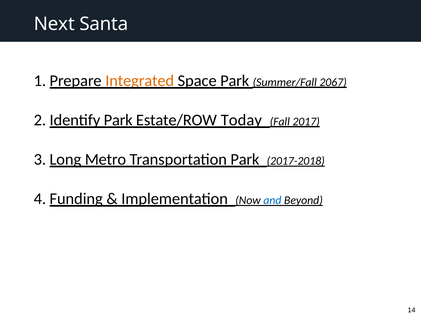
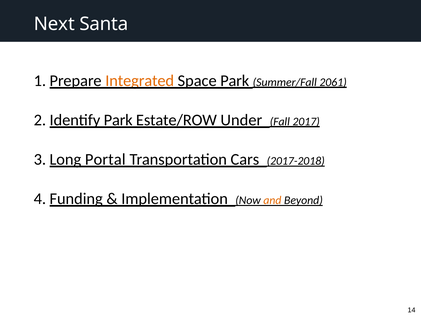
2067: 2067 -> 2061
Today: Today -> Under
Metro: Metro -> Portal
Transportation Park: Park -> Cars
and colour: blue -> orange
